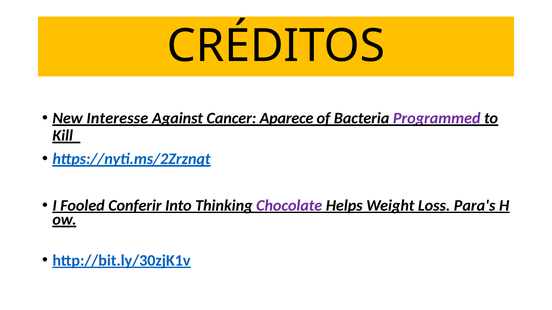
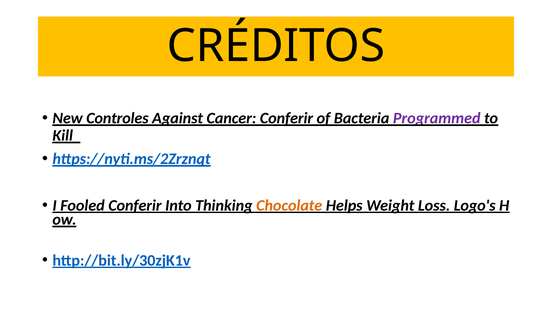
Interesse: Interesse -> Controles
Cancer Aparece: Aparece -> Conferir
Chocolate colour: purple -> orange
Para's: Para's -> Logo's
